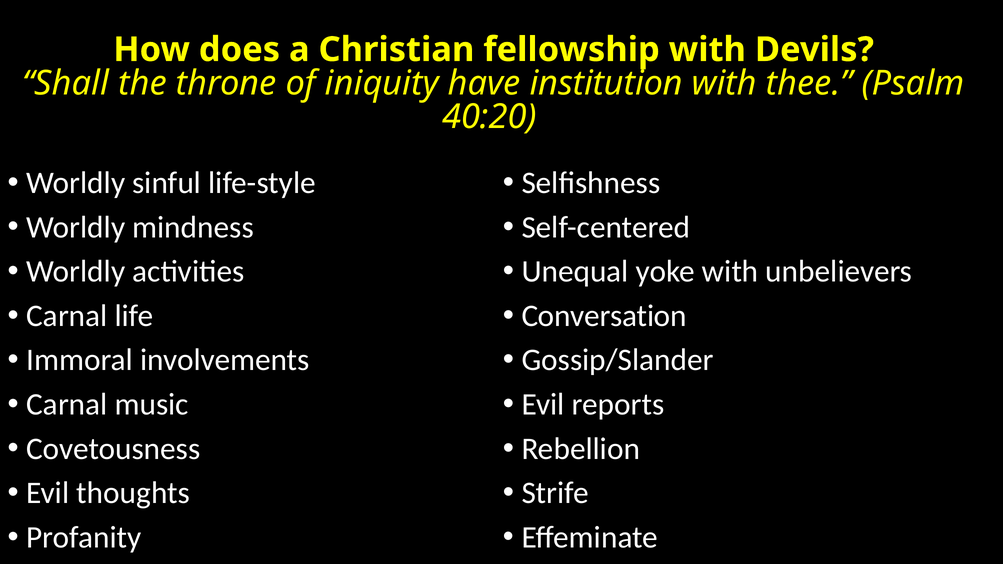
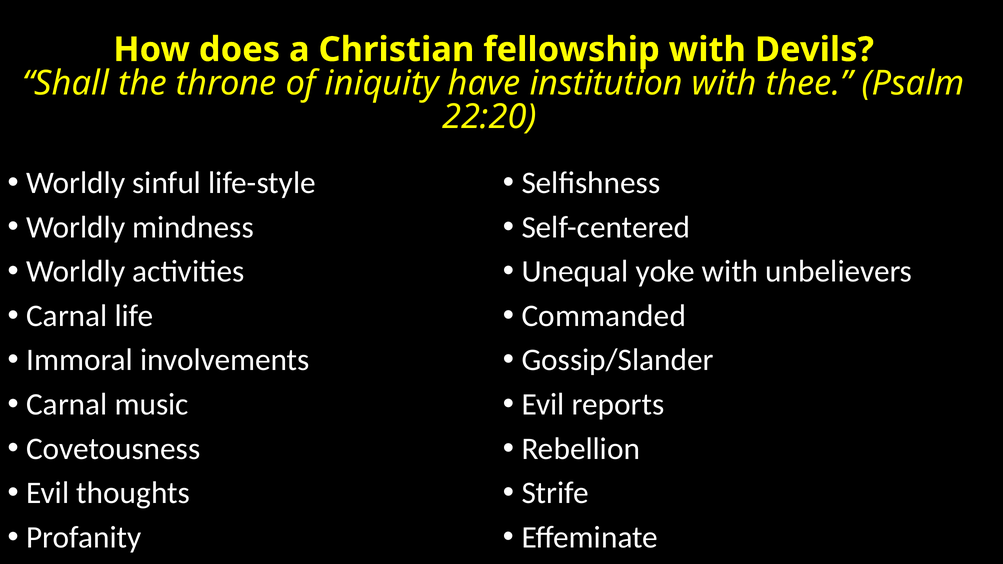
40:20: 40:20 -> 22:20
Conversation: Conversation -> Commanded
